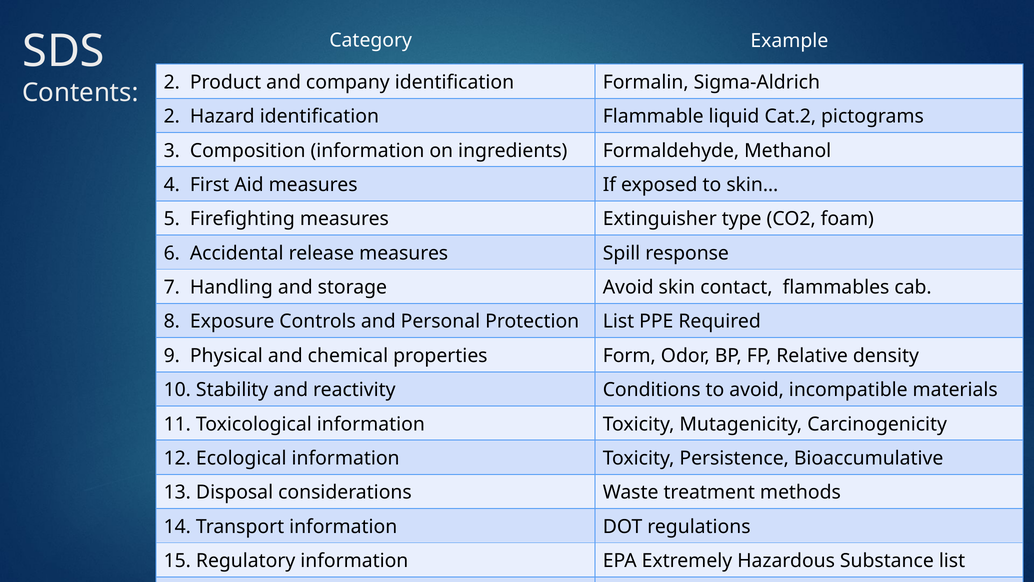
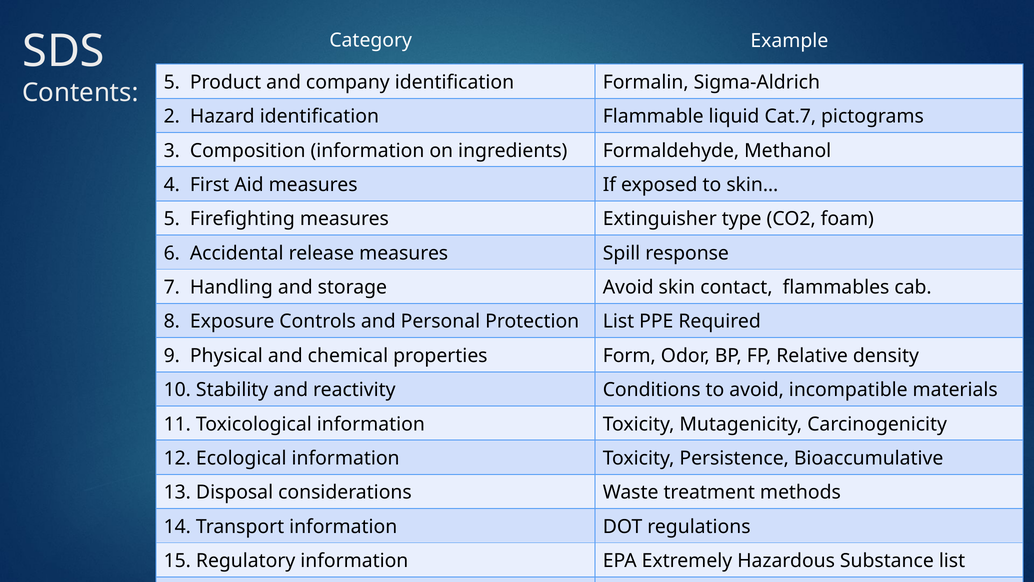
Contents 2: 2 -> 5
Cat.2: Cat.2 -> Cat.7
